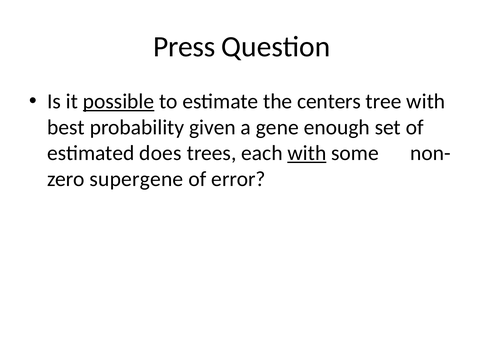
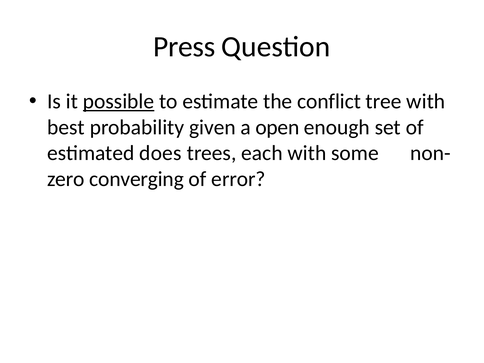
centers: centers -> conflict
gene: gene -> open
with at (307, 153) underline: present -> none
supergene: supergene -> converging
